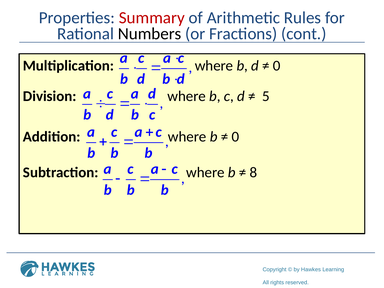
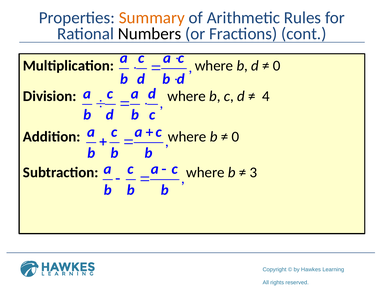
Summary colour: red -> orange
5: 5 -> 4
8: 8 -> 3
